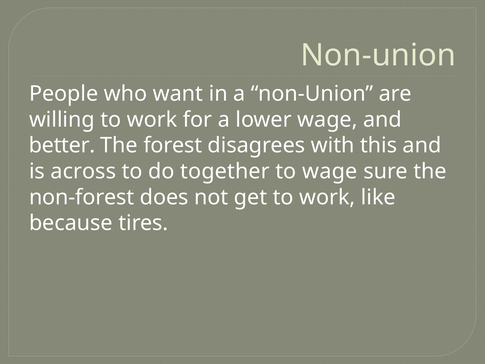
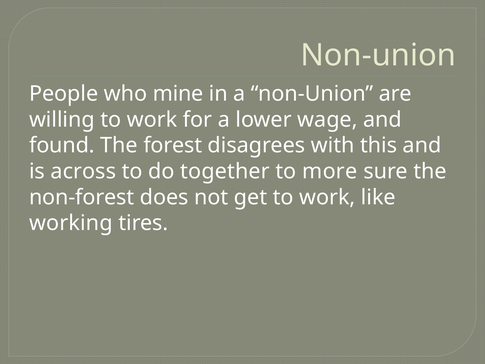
want: want -> mine
better: better -> found
to wage: wage -> more
because: because -> working
